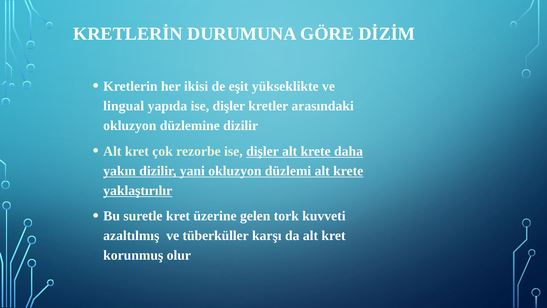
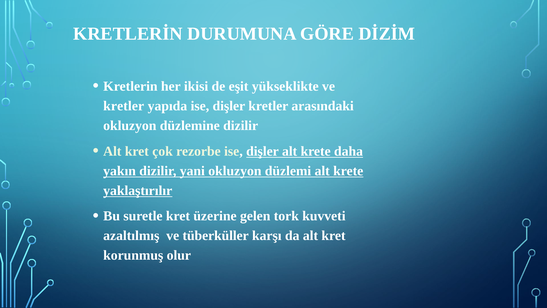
lingual at (124, 106): lingual -> kretler
